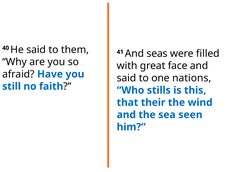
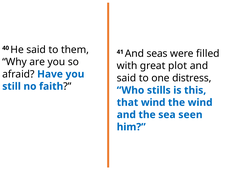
face: face -> plot
nations: nations -> distress
that their: their -> wind
